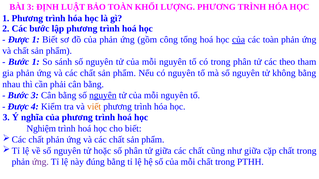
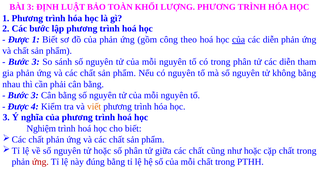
tổng: tổng -> theo
toàn at (271, 40): toàn -> diễn
1 at (36, 62): 1 -> 3
tử các theo: theo -> diễn
nguyên at (103, 96) underline: present -> none
như giữa: giữa -> hoặc
ứng at (40, 162) colour: purple -> red
